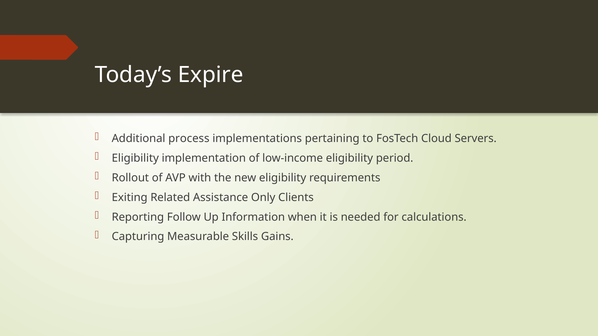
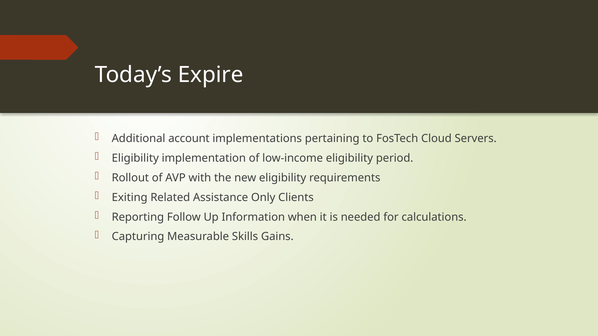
process: process -> account
